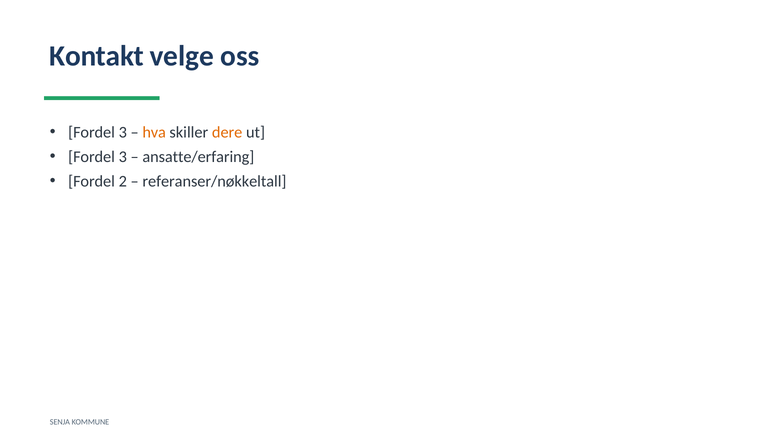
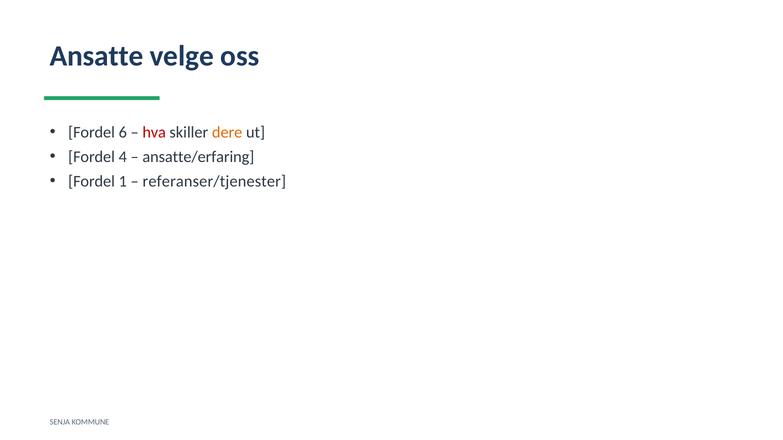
Kontakt: Kontakt -> Ansatte
3 at (123, 133): 3 -> 6
hva colour: orange -> red
3 at (123, 157): 3 -> 4
2: 2 -> 1
referanser/nøkkeltall: referanser/nøkkeltall -> referanser/tjenester
